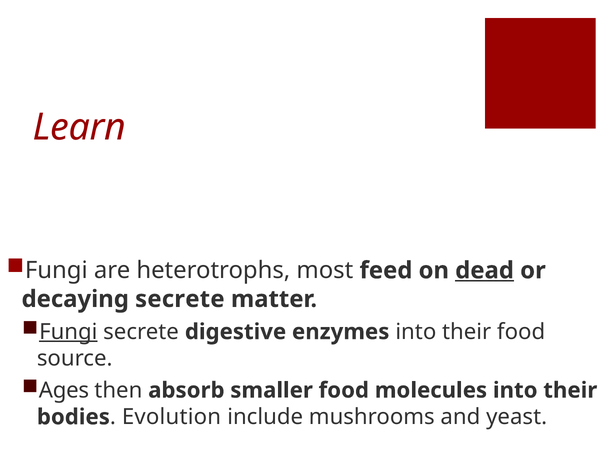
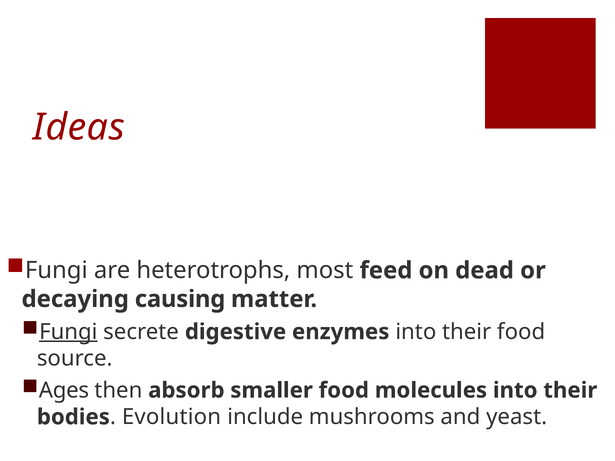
Learn: Learn -> Ideas
dead underline: present -> none
decaying secrete: secrete -> causing
